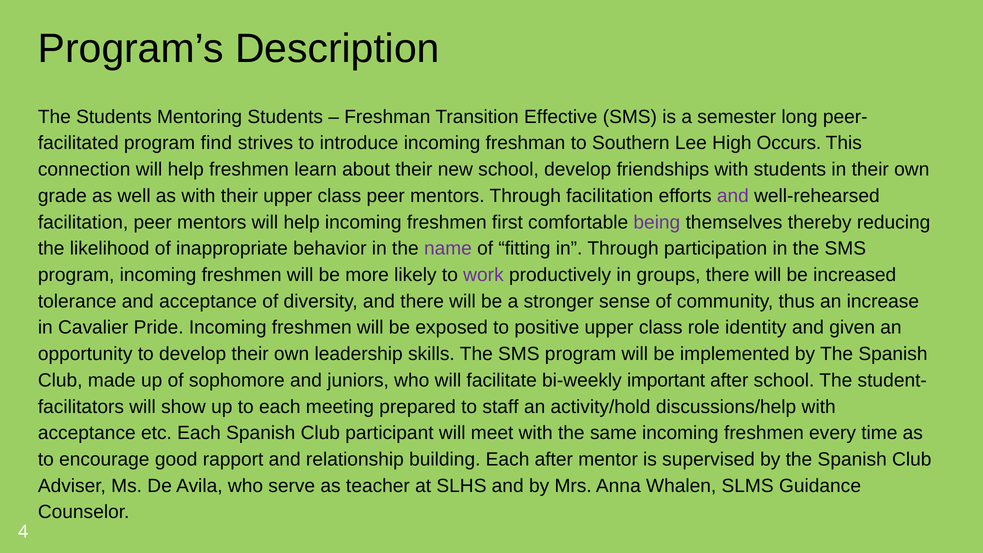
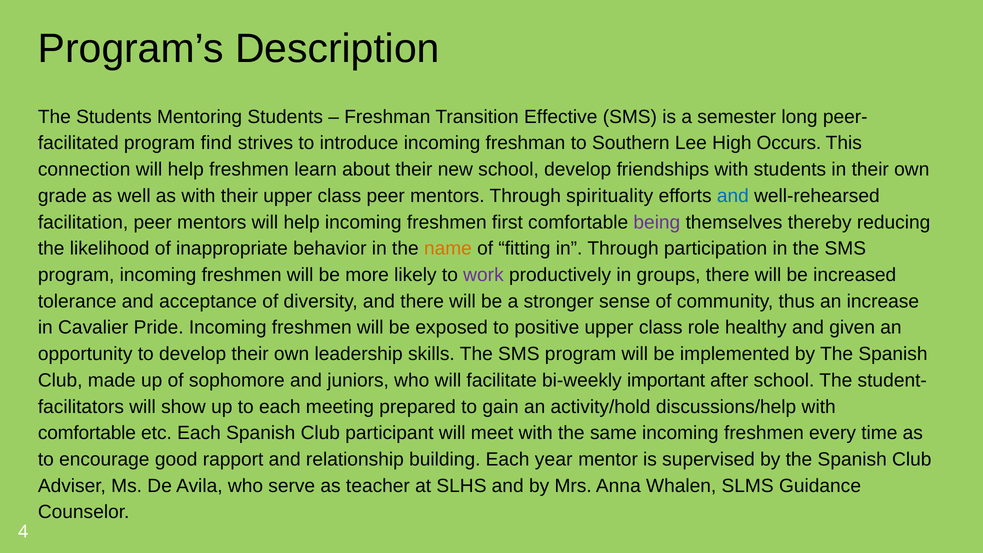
Through facilitation: facilitation -> spirituality
and at (733, 196) colour: purple -> blue
name colour: purple -> orange
identity: identity -> healthy
staff: staff -> gain
acceptance at (87, 433): acceptance -> comfortable
Each after: after -> year
